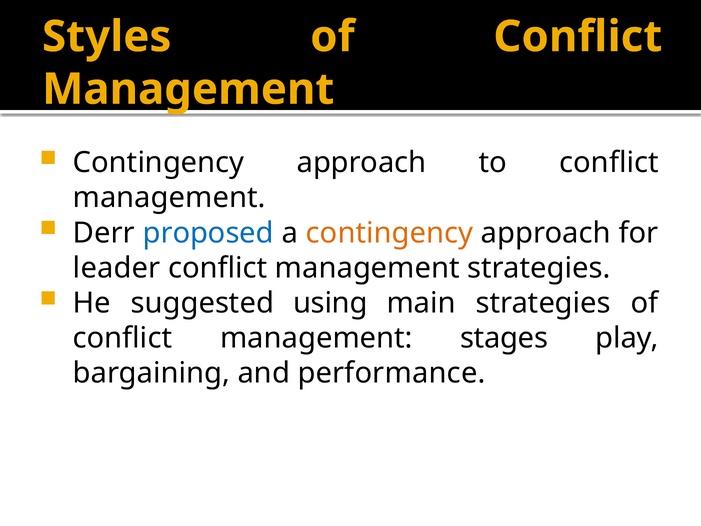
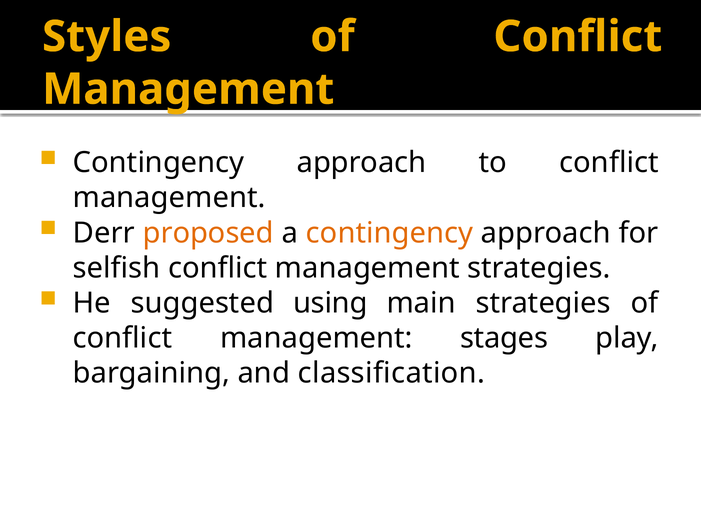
proposed colour: blue -> orange
leader: leader -> selfish
performance: performance -> classification
